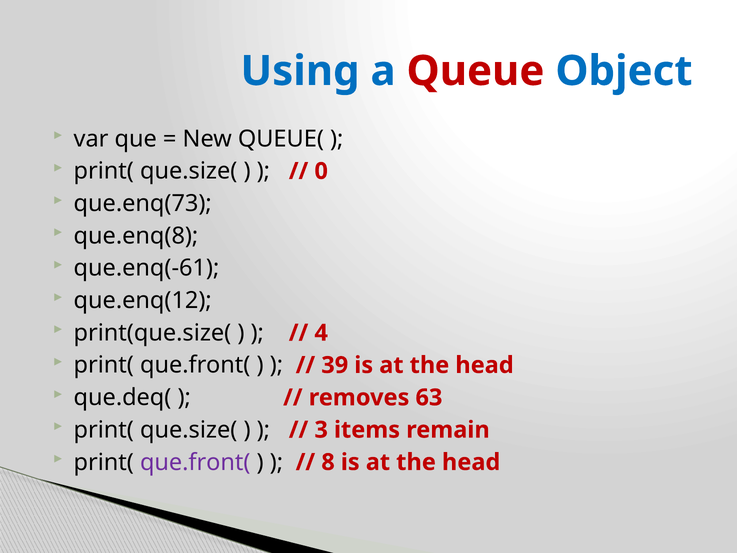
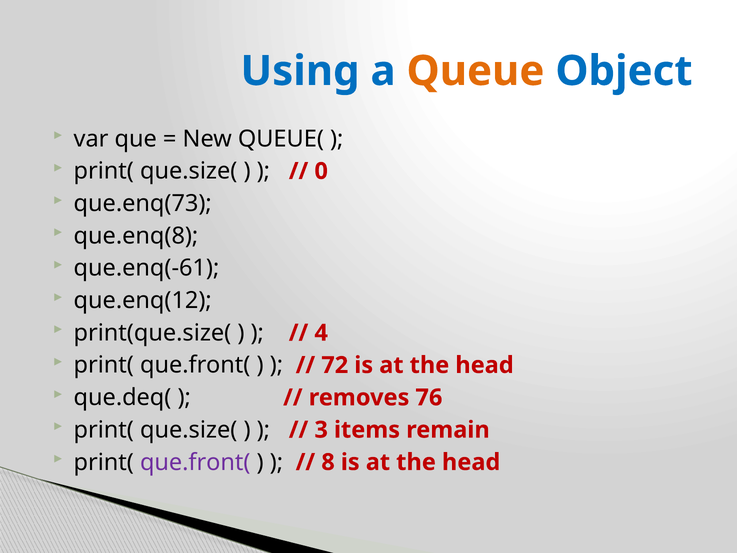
Queue colour: red -> orange
39: 39 -> 72
63: 63 -> 76
